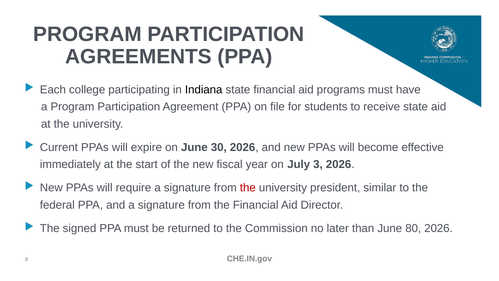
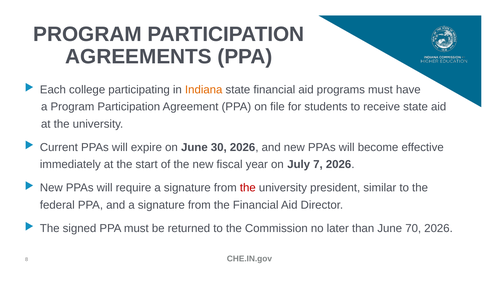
Indiana colour: black -> orange
3: 3 -> 7
80: 80 -> 70
